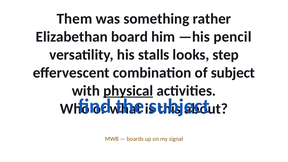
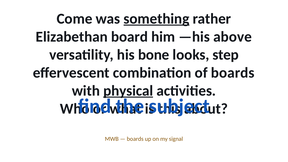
Them: Them -> Come
something underline: none -> present
pencil: pencil -> above
stalls: stalls -> bone
of subject: subject -> boards
